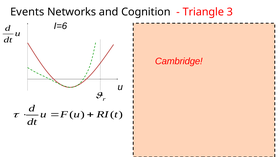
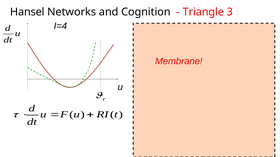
Events: Events -> Hansel
I=6: I=6 -> I=4
Cambridge: Cambridge -> Membrane
